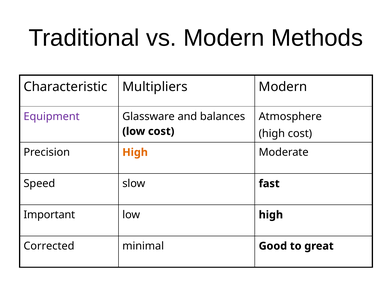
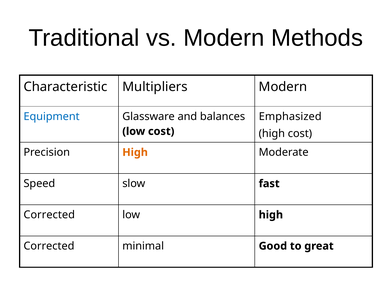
Equipment colour: purple -> blue
Atmosphere: Atmosphere -> Emphasized
Important at (49, 215): Important -> Corrected
